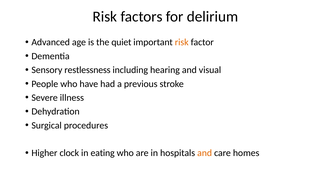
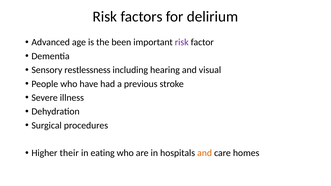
quiet: quiet -> been
risk at (182, 42) colour: orange -> purple
clock: clock -> their
